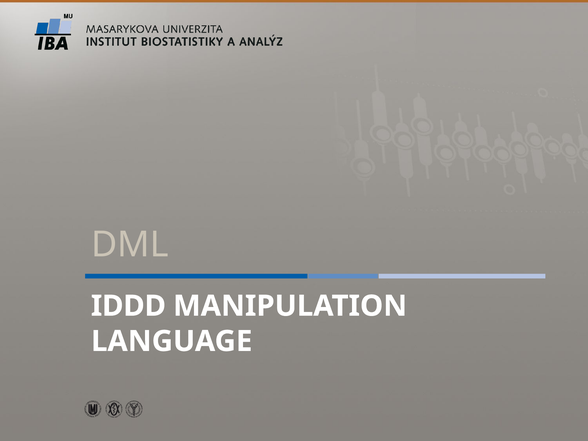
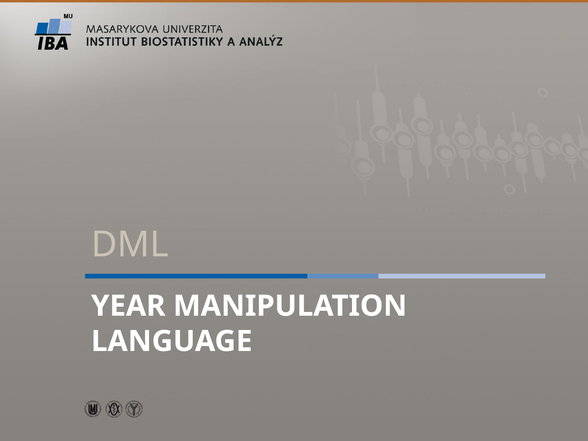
IDDD: IDDD -> YEAR
